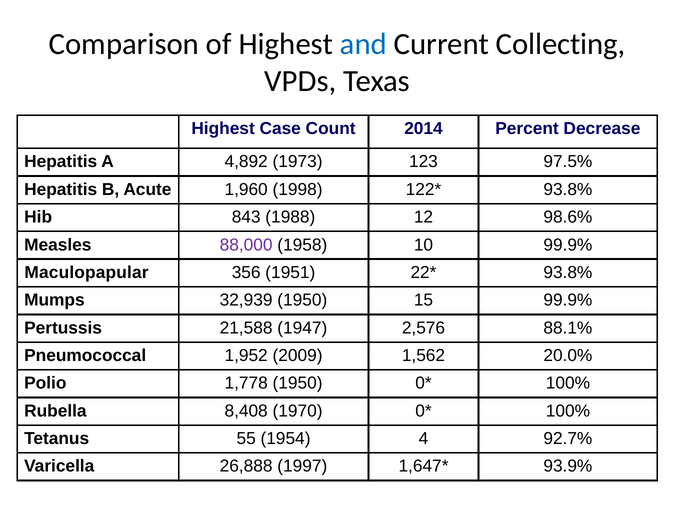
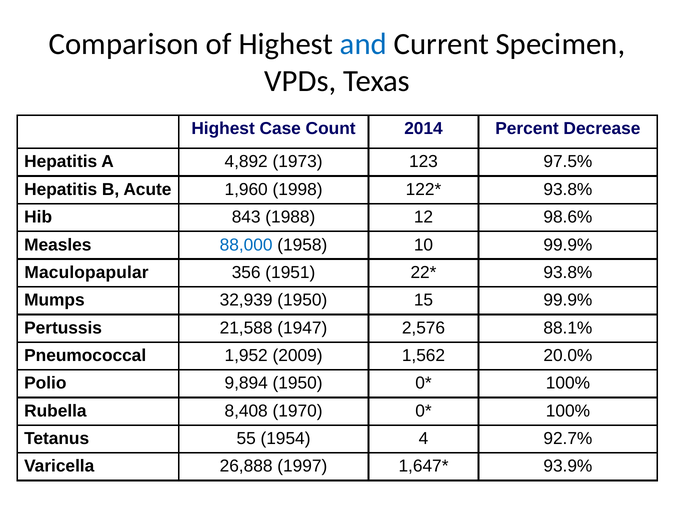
Collecting: Collecting -> Specimen
88,000 colour: purple -> blue
1,778: 1,778 -> 9,894
